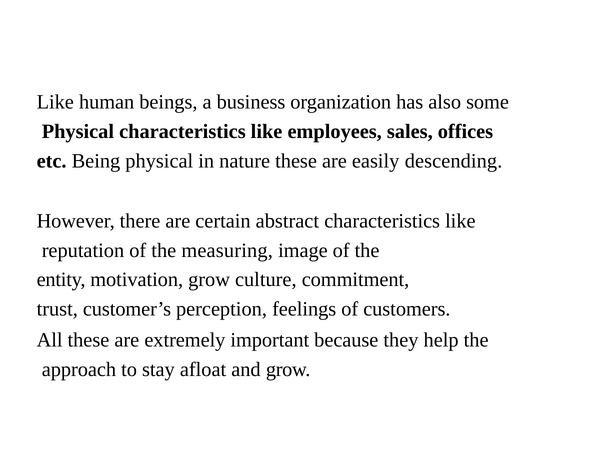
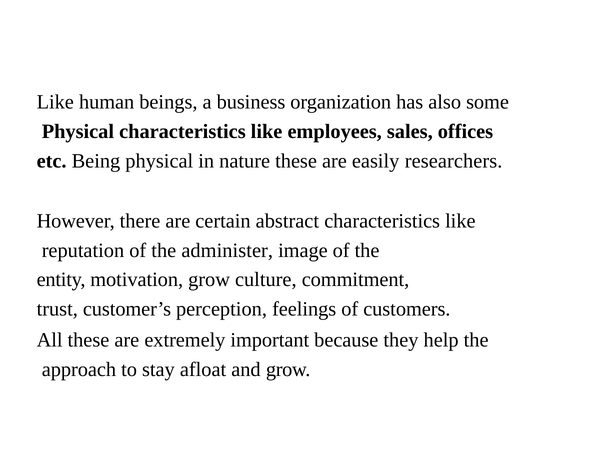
descending: descending -> researchers
measuring: measuring -> administer
